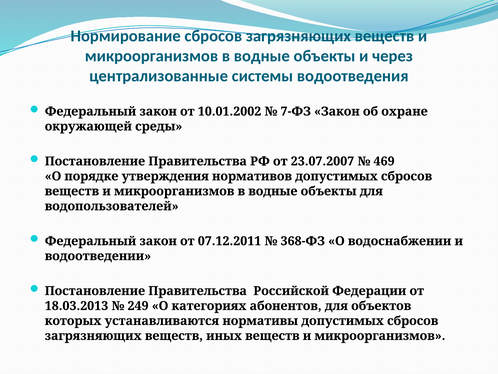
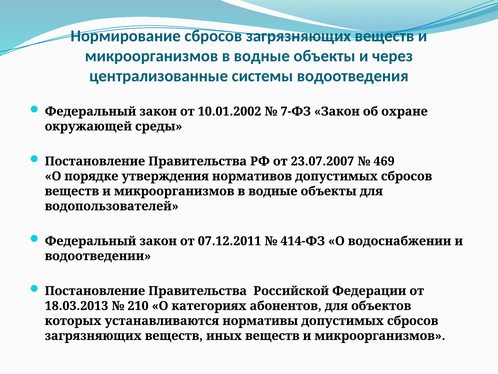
368-ФЗ: 368-ФЗ -> 414-ФЗ
249: 249 -> 210
